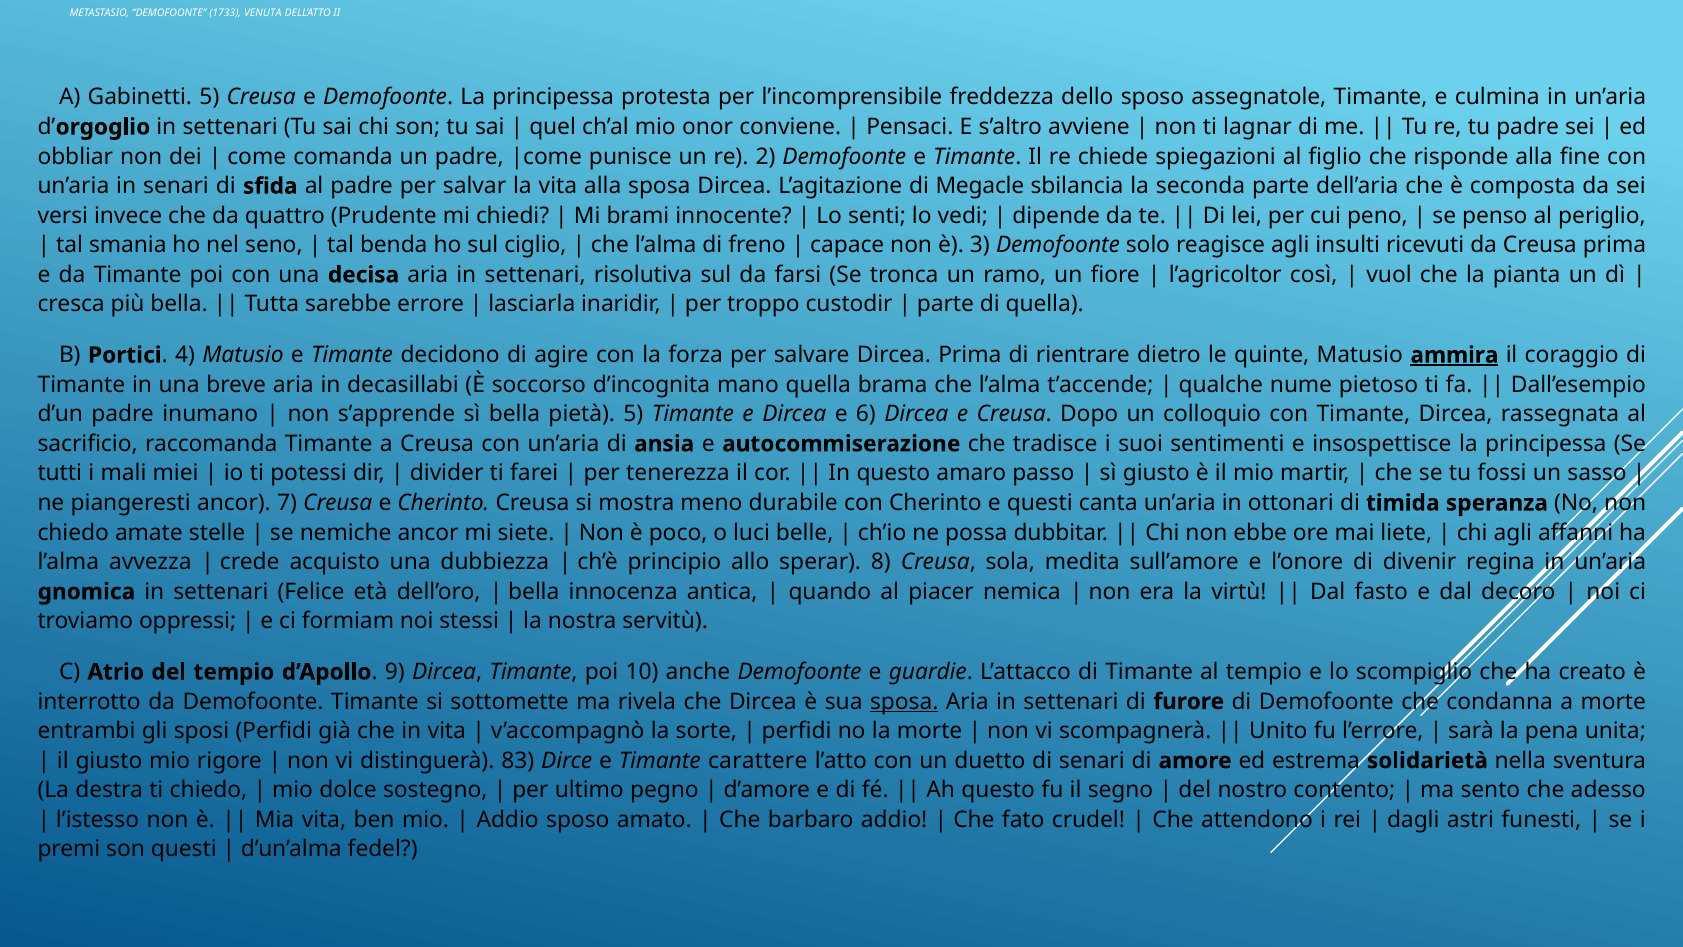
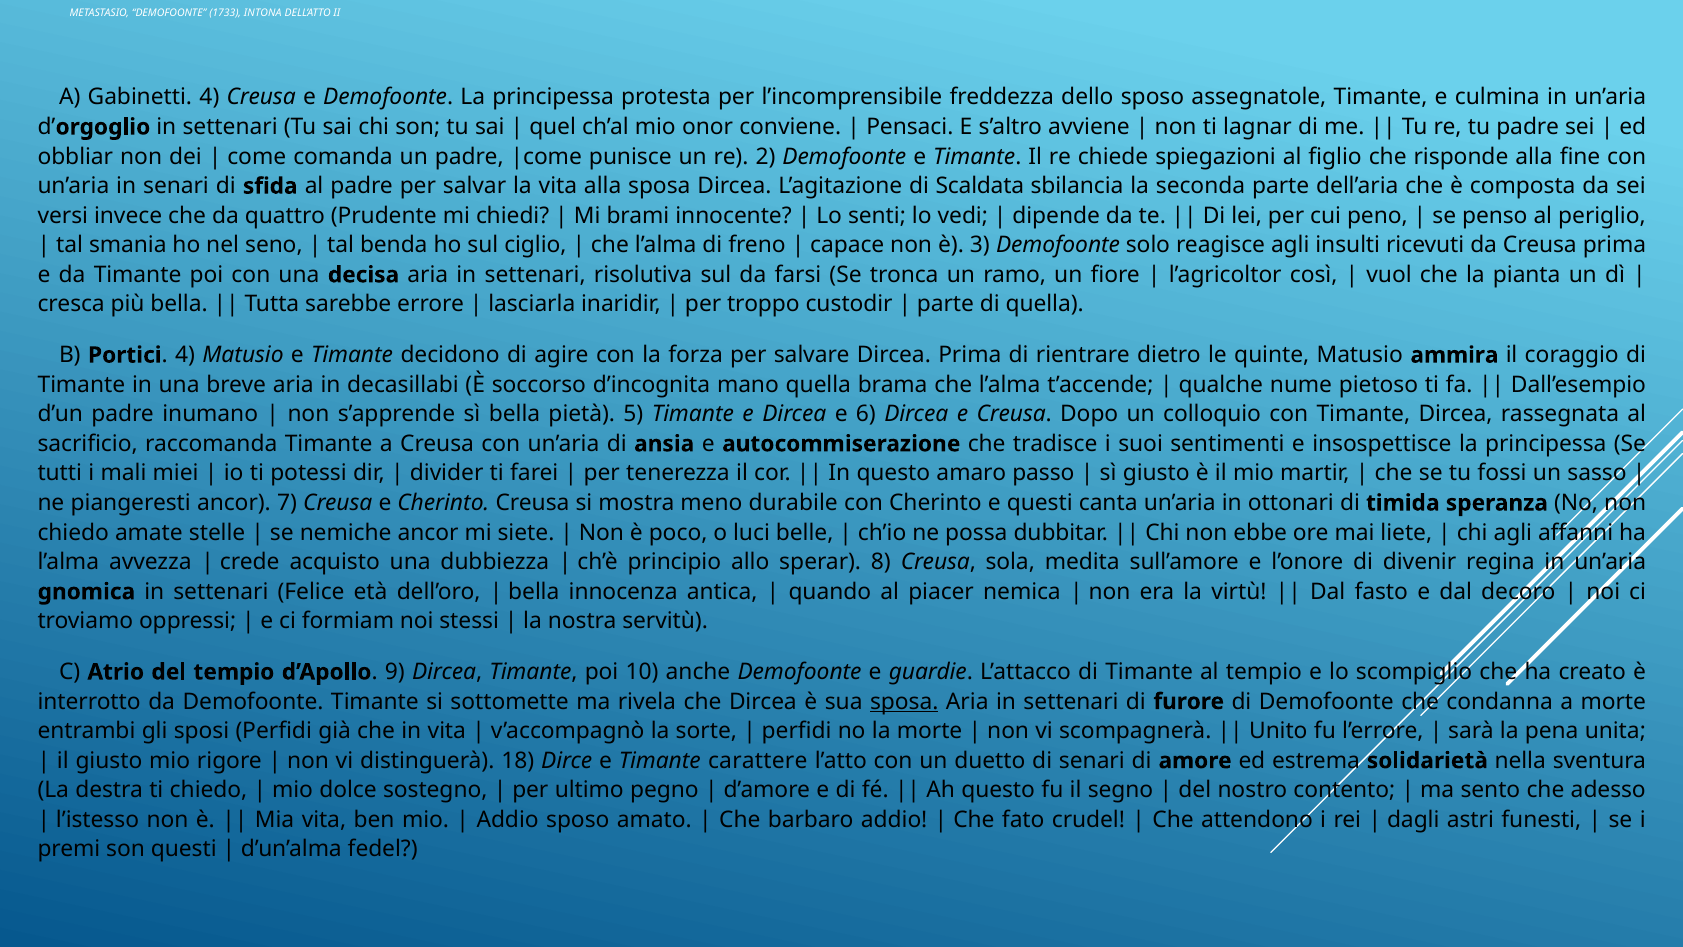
VENUTA: VENUTA -> INTONA
Gabinetti 5: 5 -> 4
Megacle: Megacle -> Scaldata
ammira underline: present -> none
83: 83 -> 18
